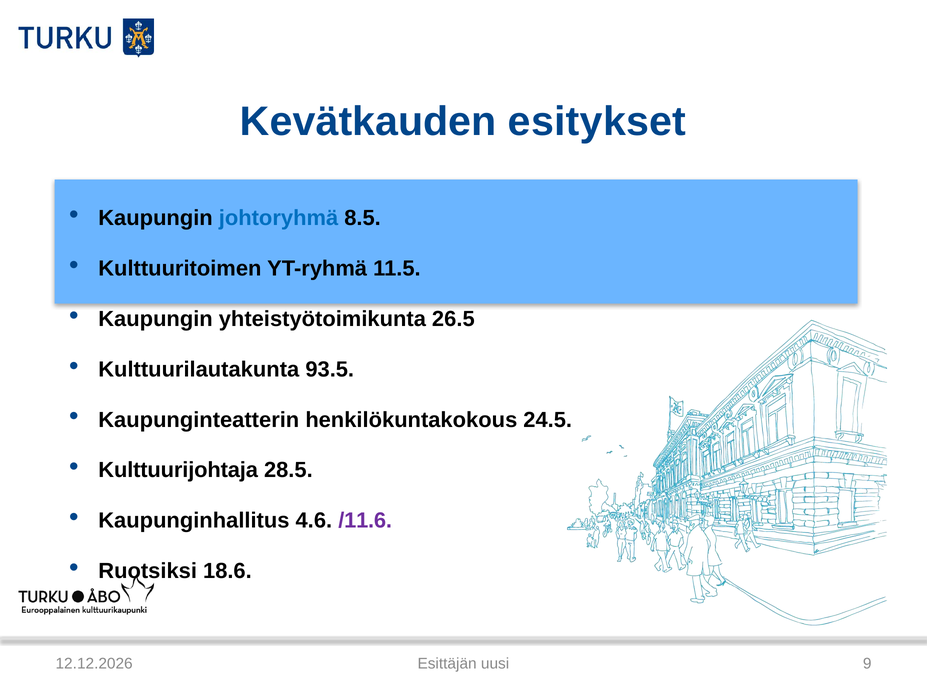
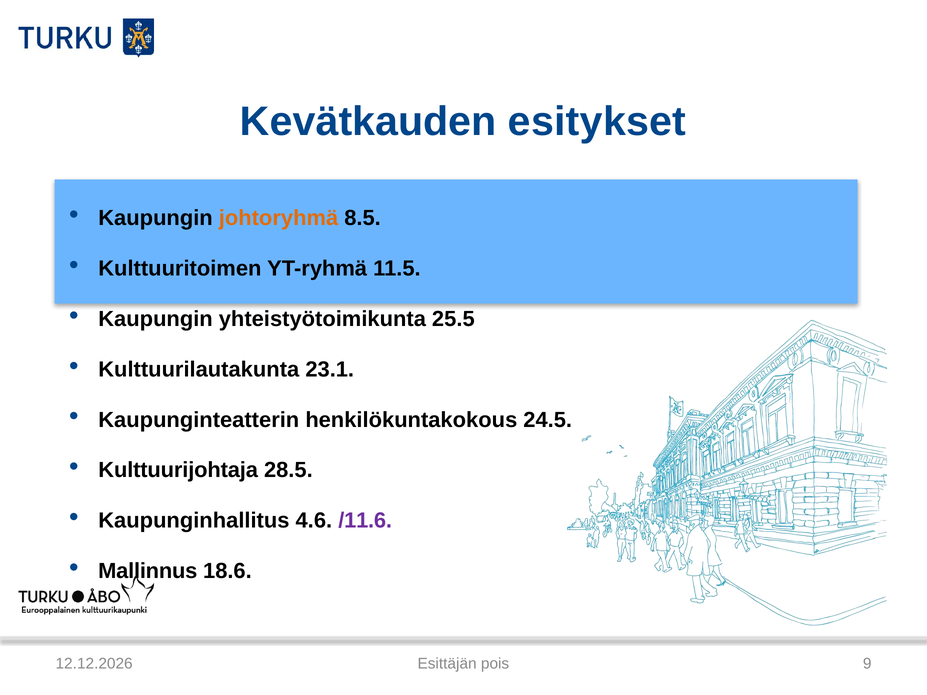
johtoryhmä colour: blue -> orange
26.5: 26.5 -> 25.5
93.5: 93.5 -> 23.1
Ruotsiksi: Ruotsiksi -> Mallinnus
uusi: uusi -> pois
